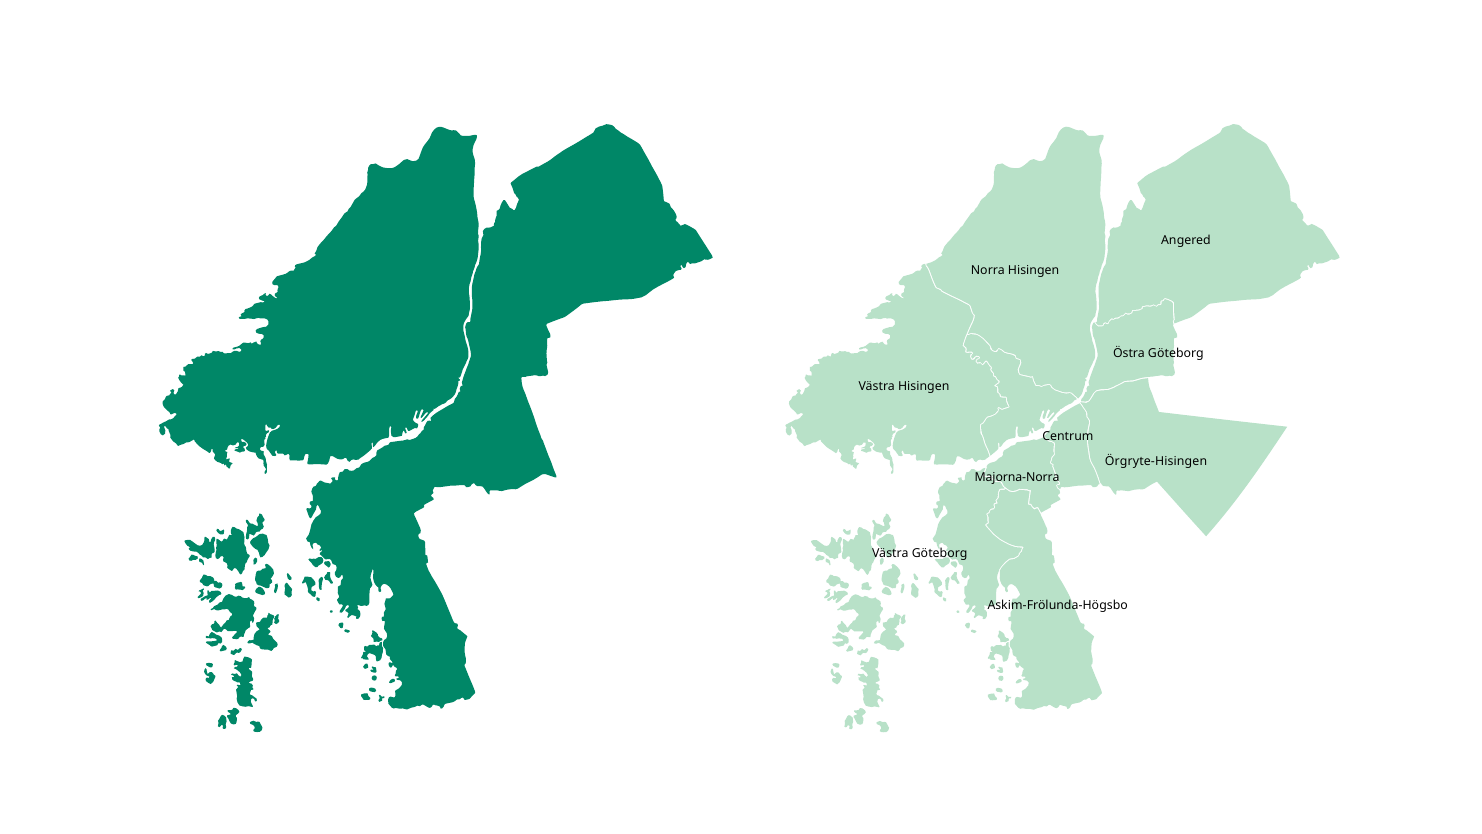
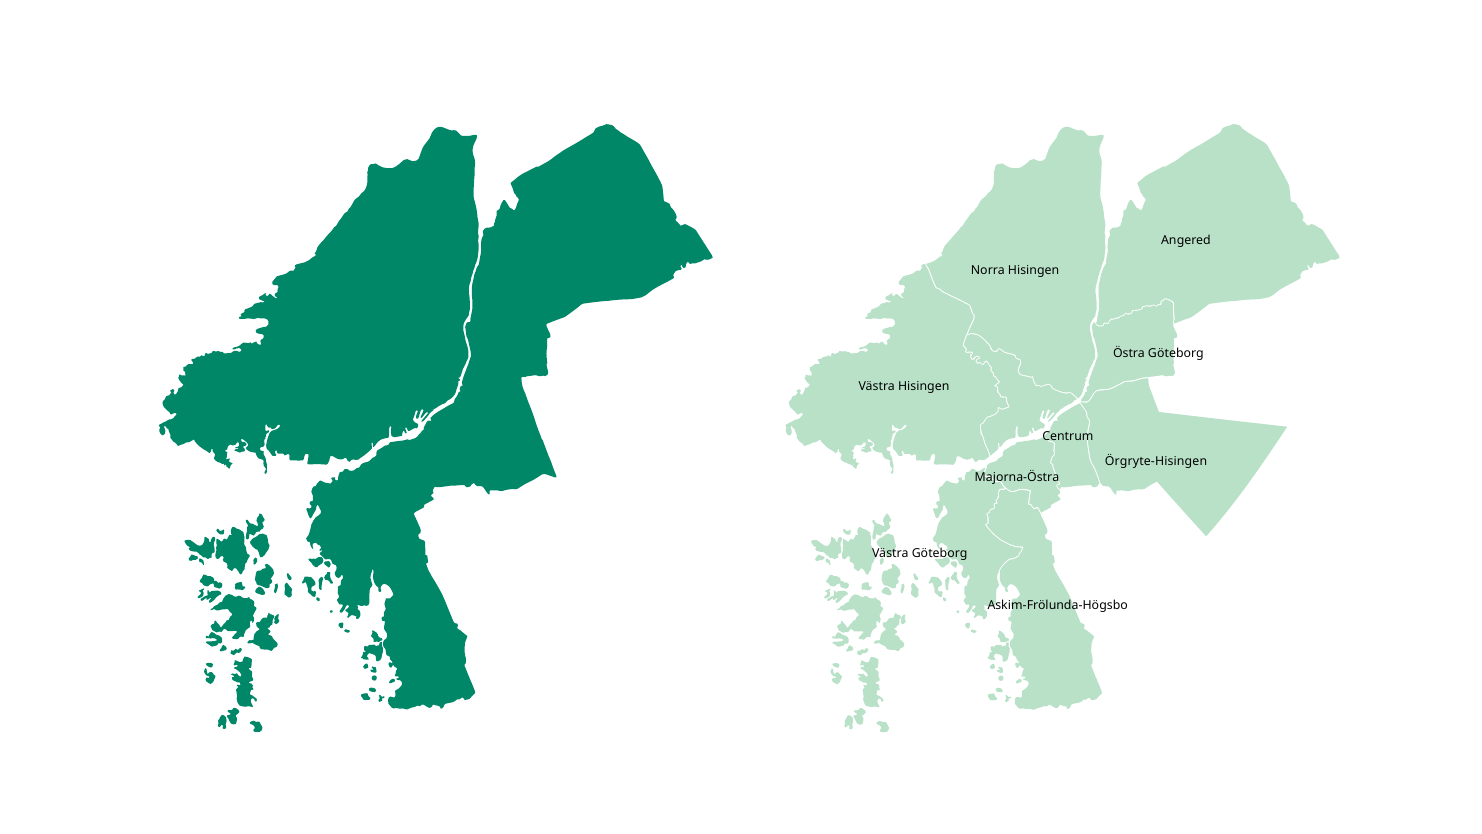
Majorna-Norra: Majorna-Norra -> Majorna-Östra
